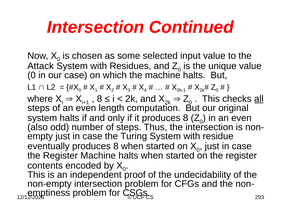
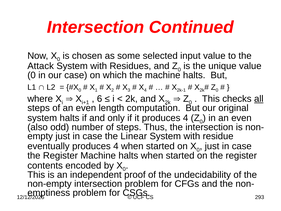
8 at (100, 99): 8 -> 6
it produces 8: 8 -> 4
Turing: Turing -> Linear
eventually produces 8: 8 -> 4
